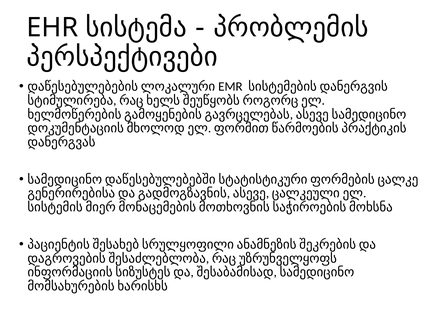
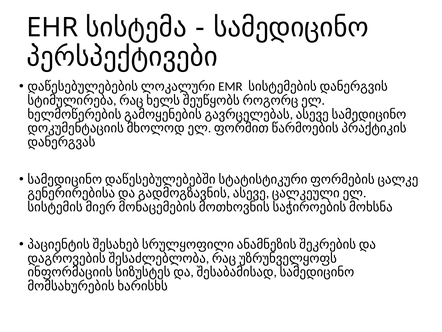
პრობლემის at (291, 28): პრობლემის -> სამედიცინო
